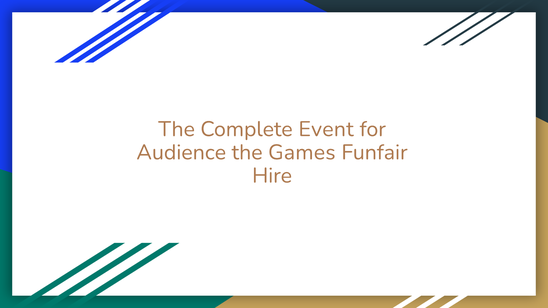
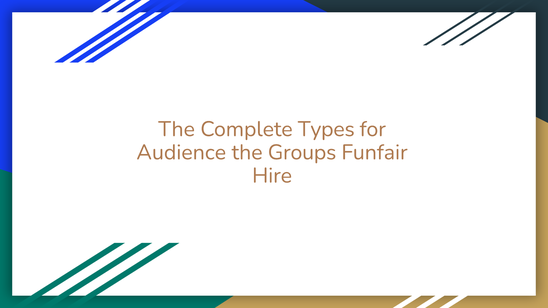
Event: Event -> Types
Games: Games -> Groups
